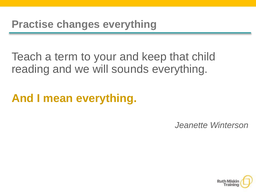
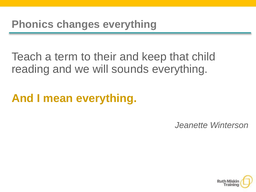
Practise: Practise -> Phonics
your: your -> their
